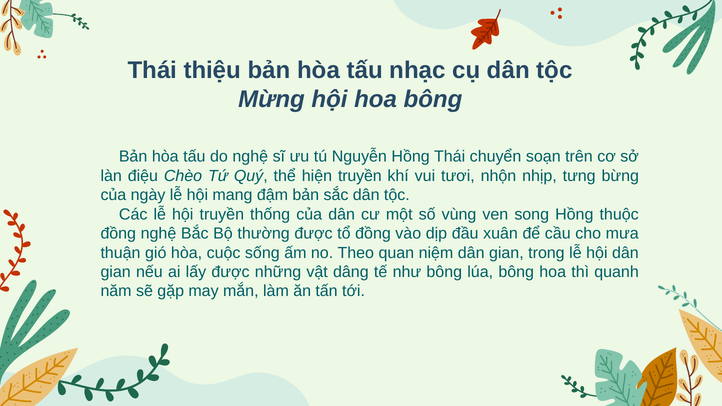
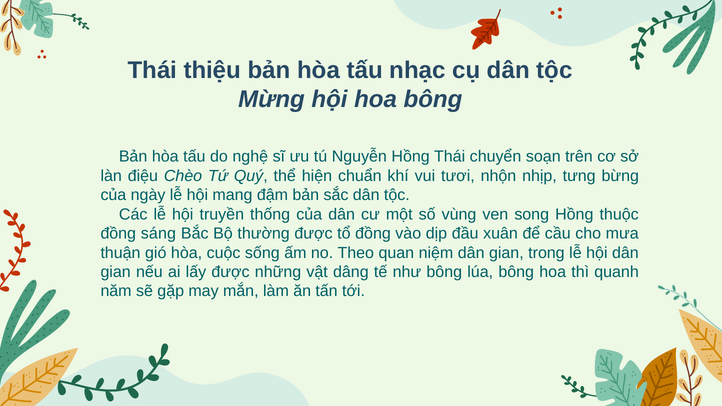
hiện truyền: truyền -> chuẩn
đồng nghệ: nghệ -> sáng
